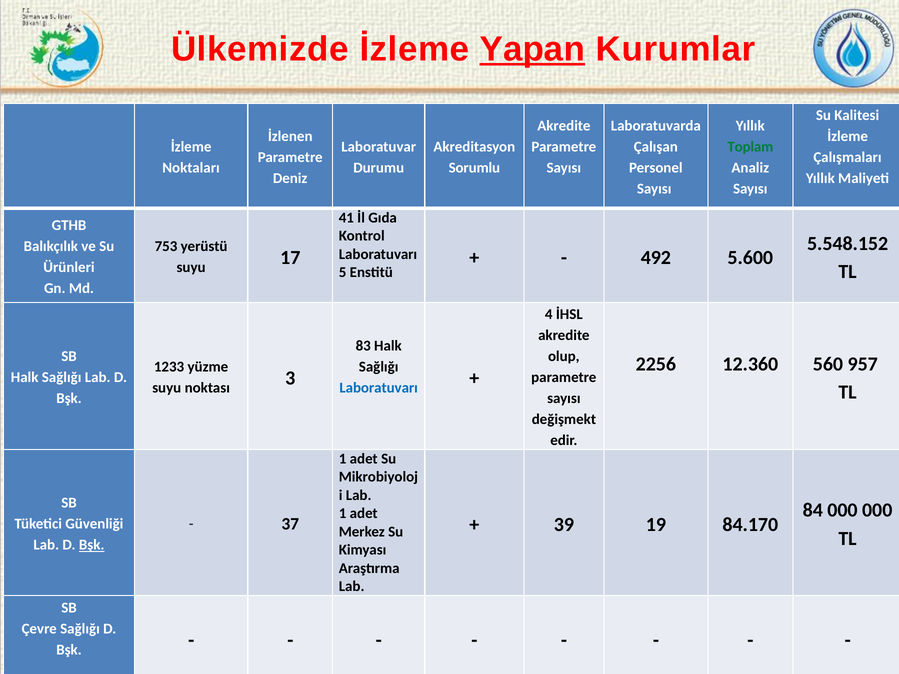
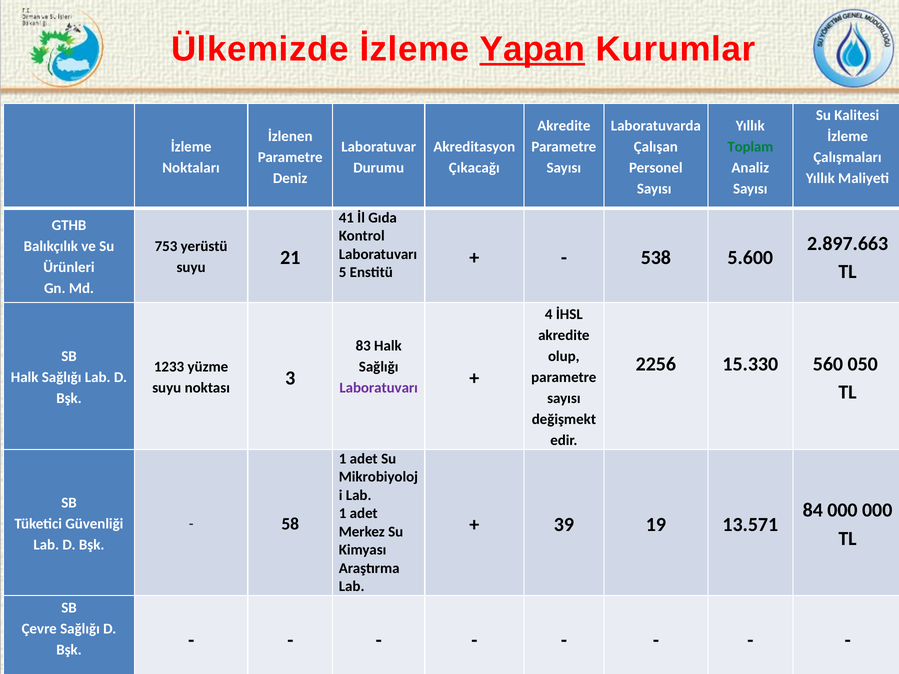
Sorumlu: Sorumlu -> Çıkacağı
5.548.152: 5.548.152 -> 2.897.663
492: 492 -> 538
17: 17 -> 21
12.360: 12.360 -> 15.330
957: 957 -> 050
Laboratuvarı at (379, 388) colour: blue -> purple
84.170: 84.170 -> 13.571
37: 37 -> 58
Bşk at (92, 545) underline: present -> none
